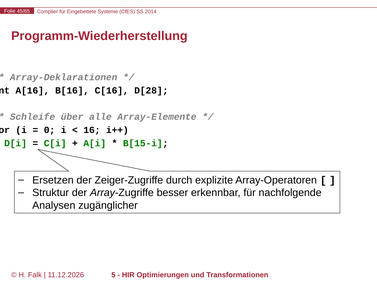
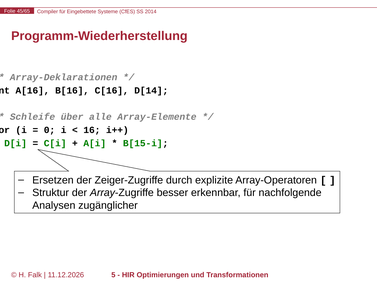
D[28: D[28 -> D[14
